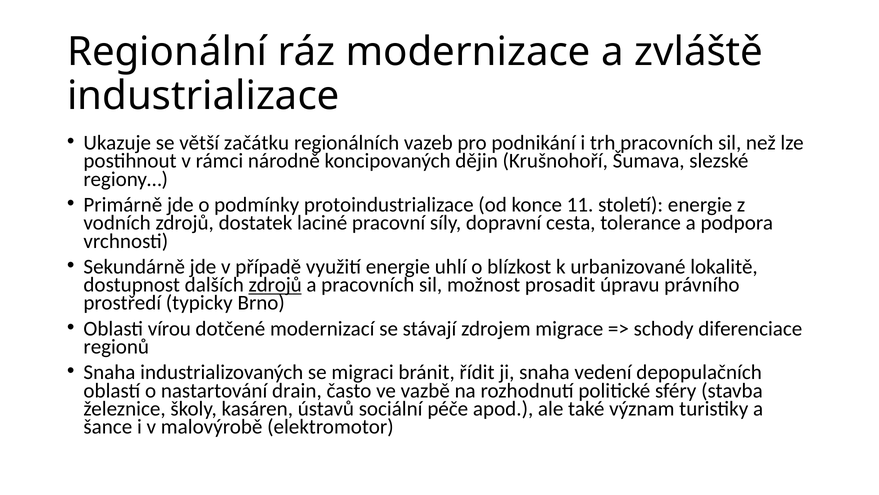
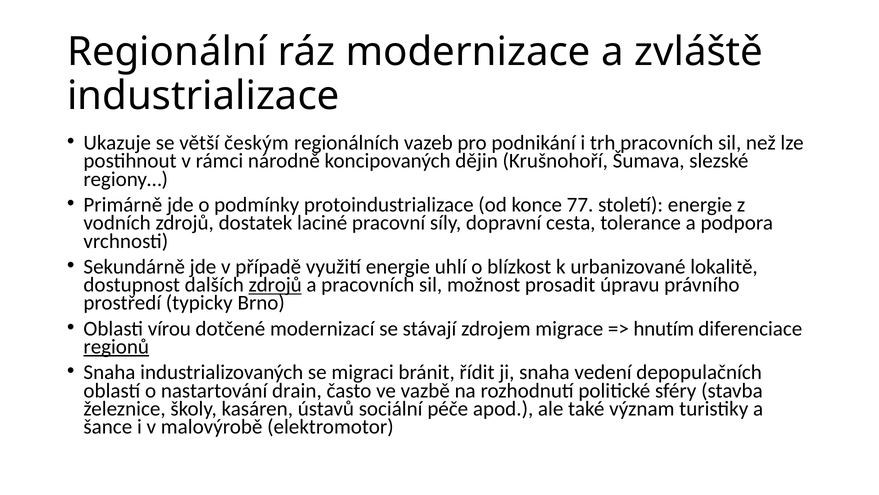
začátku: začátku -> českým
11: 11 -> 77
schody: schody -> hnutím
regionů underline: none -> present
